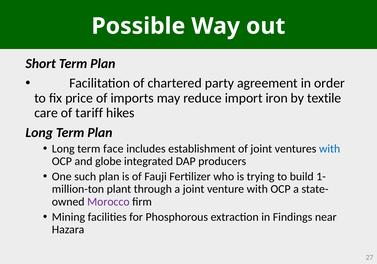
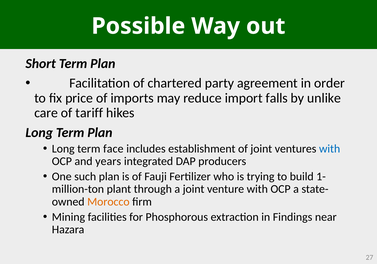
iron: iron -> falls
textile: textile -> unlike
globe: globe -> years
Morocco colour: purple -> orange
